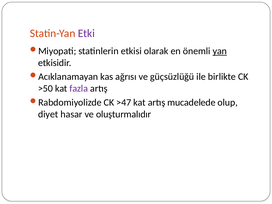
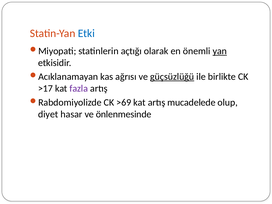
Etki colour: purple -> blue
etkisi: etkisi -> açtığı
güçsüzlüğü underline: none -> present
>50: >50 -> >17
>47: >47 -> >69
oluşturmalıdır: oluşturmalıdır -> önlenmesinde
